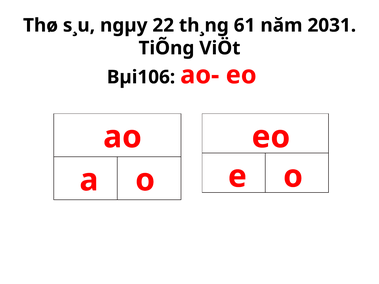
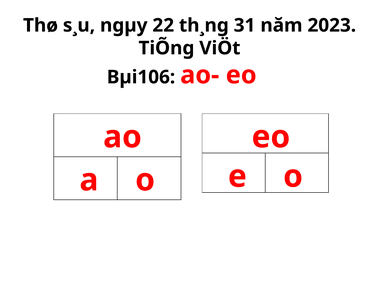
61: 61 -> 31
2031: 2031 -> 2023
